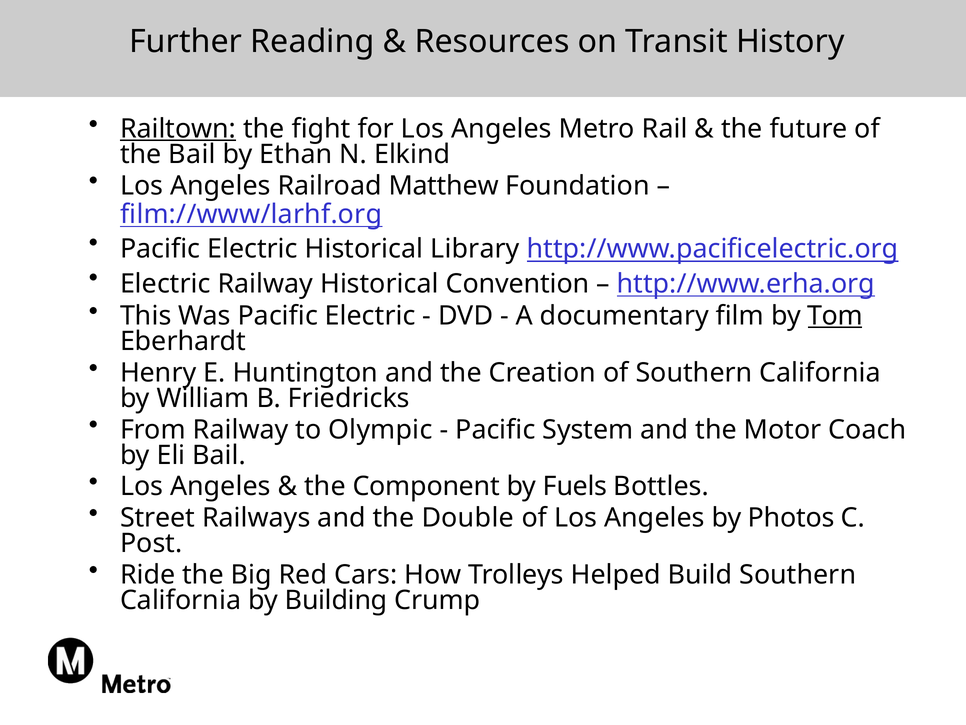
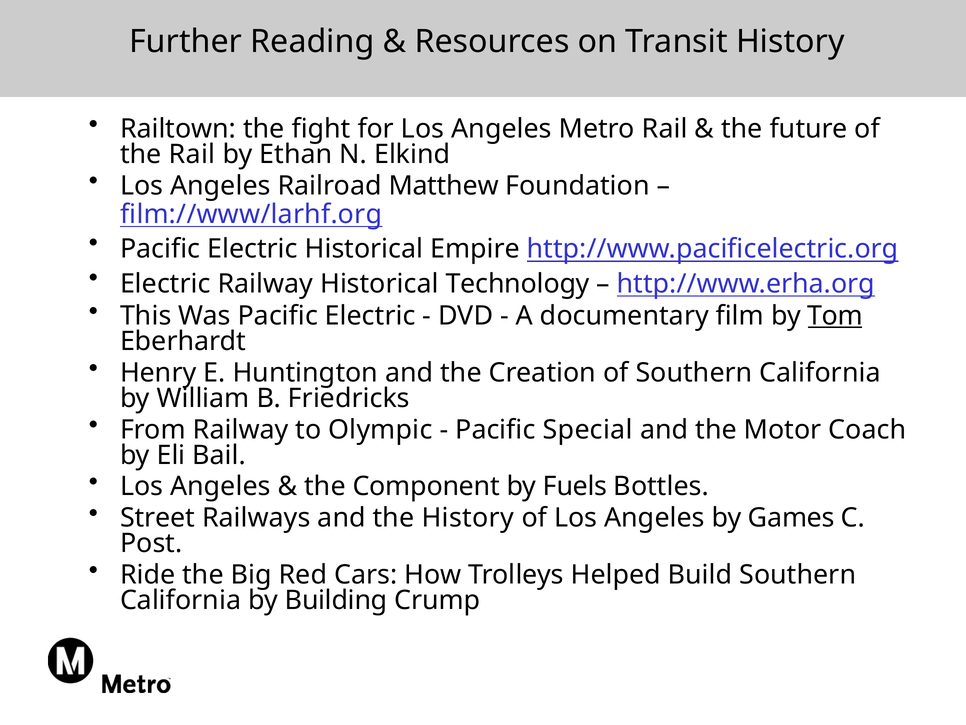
Railtown underline: present -> none
the Bail: Bail -> Rail
Library: Library -> Empire
Convention: Convention -> Technology
System: System -> Special
the Double: Double -> History
Photos: Photos -> Games
